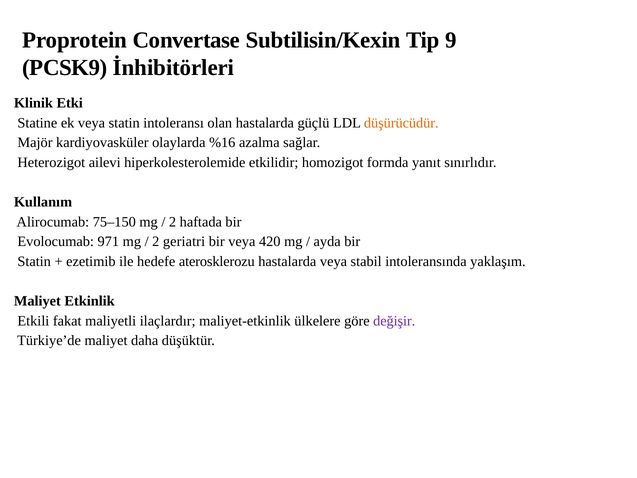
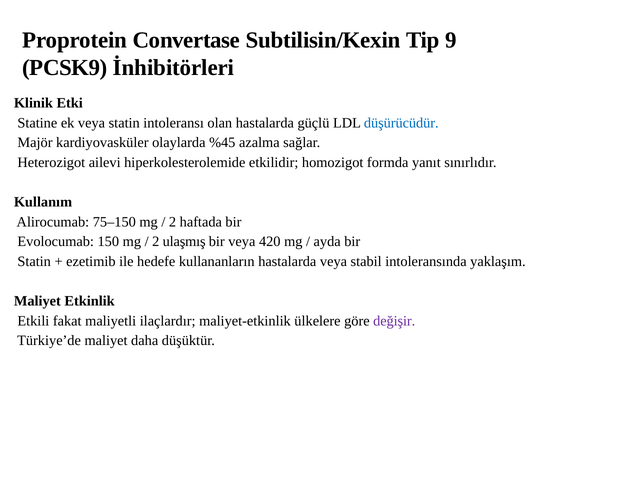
düşürücüdür colour: orange -> blue
%16: %16 -> %45
971: 971 -> 150
geriatri: geriatri -> ulaşmış
aterosklerozu: aterosklerozu -> kullananların
